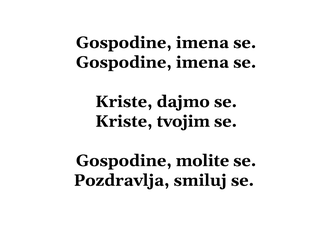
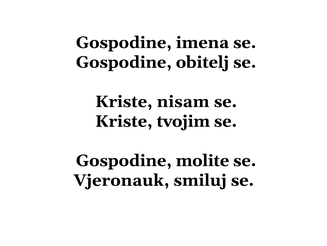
imena at (202, 62): imena -> obitelj
dajmo: dajmo -> nisam
Pozdravlja: Pozdravlja -> Vjeronauk
